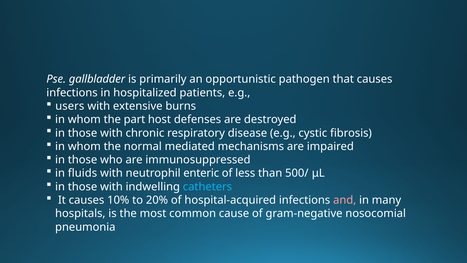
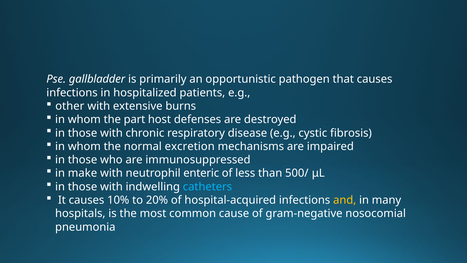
users: users -> other
mediated: mediated -> excretion
fluids: fluids -> make
and colour: pink -> yellow
